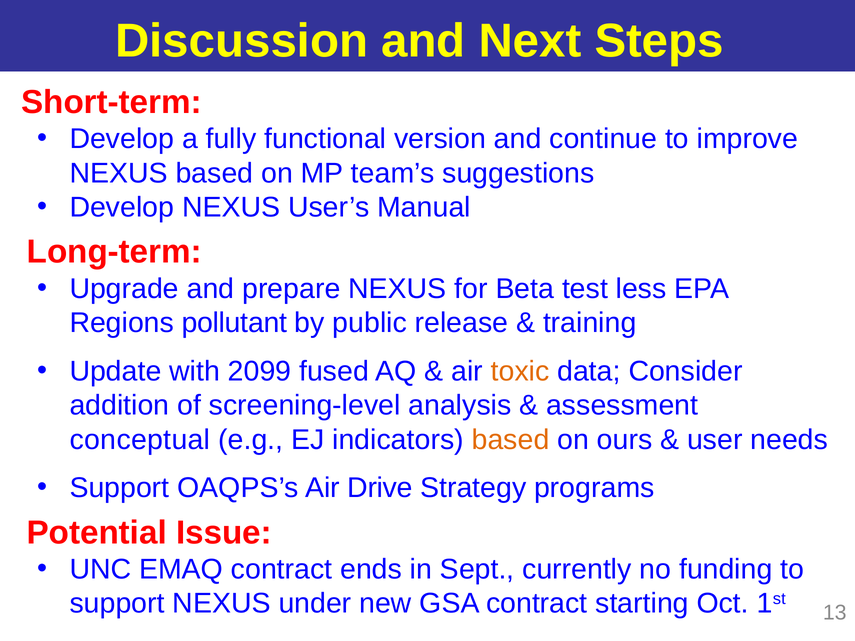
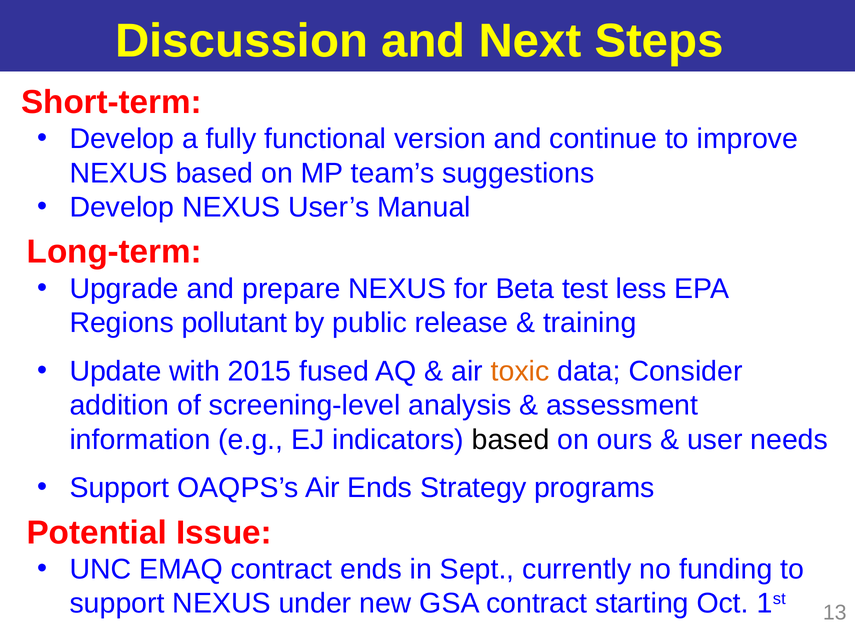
2099: 2099 -> 2015
conceptual: conceptual -> information
based at (511, 440) colour: orange -> black
Air Drive: Drive -> Ends
